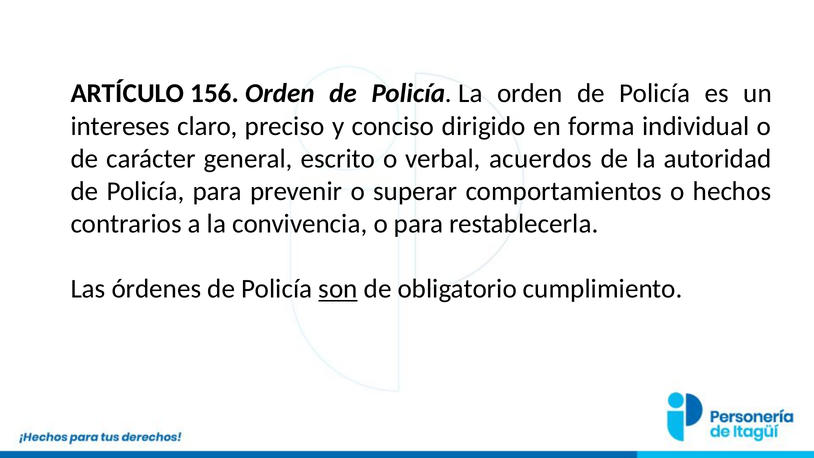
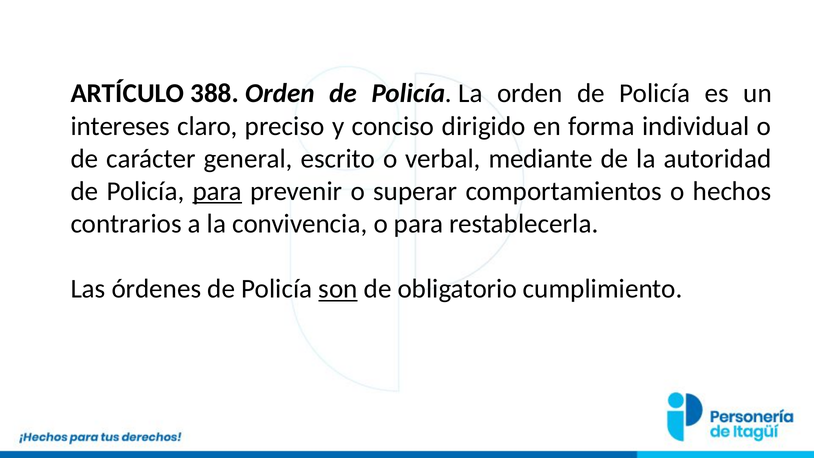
156: 156 -> 388
acuerdos: acuerdos -> mediante
para at (217, 191) underline: none -> present
